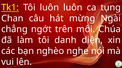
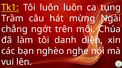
Chan: Chan -> Trầm
